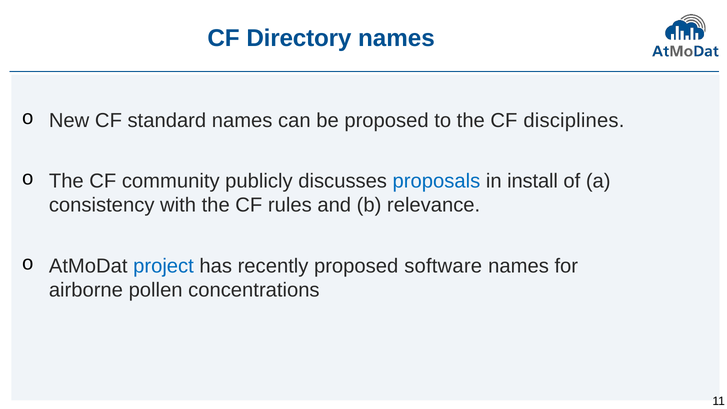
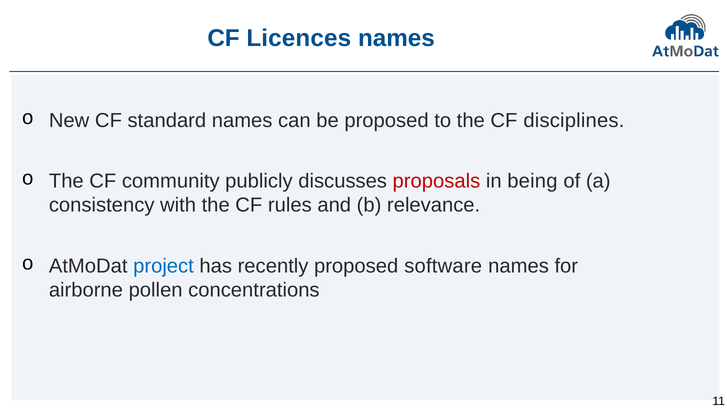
Directory: Directory -> Licences
proposals colour: blue -> red
install: install -> being
